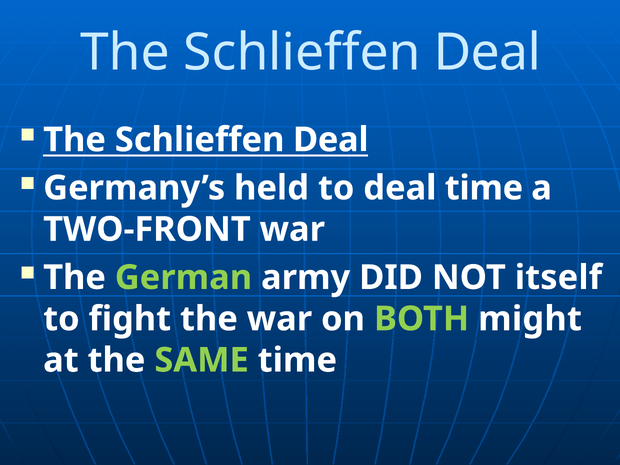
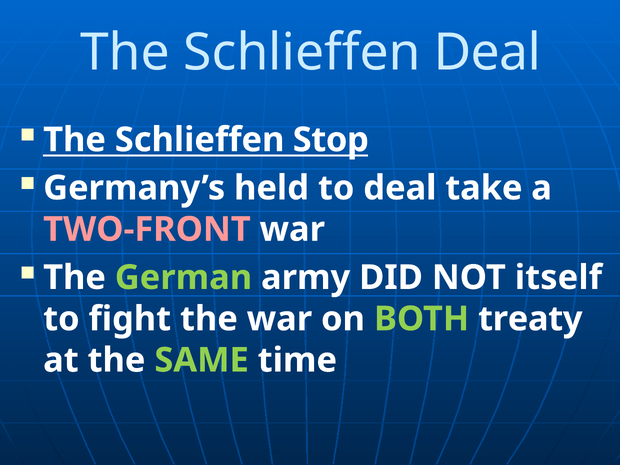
Deal at (331, 140): Deal -> Stop
deal time: time -> take
TWO-FRONT colour: white -> pink
might: might -> treaty
